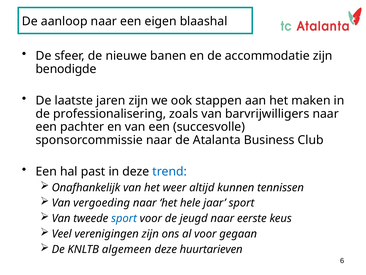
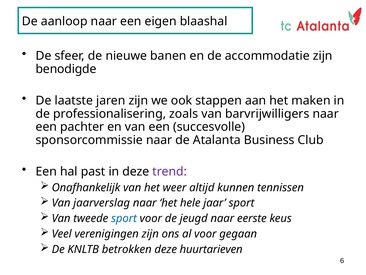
trend colour: blue -> purple
vergoeding: vergoeding -> jaarverslag
algemeen: algemeen -> betrokken
